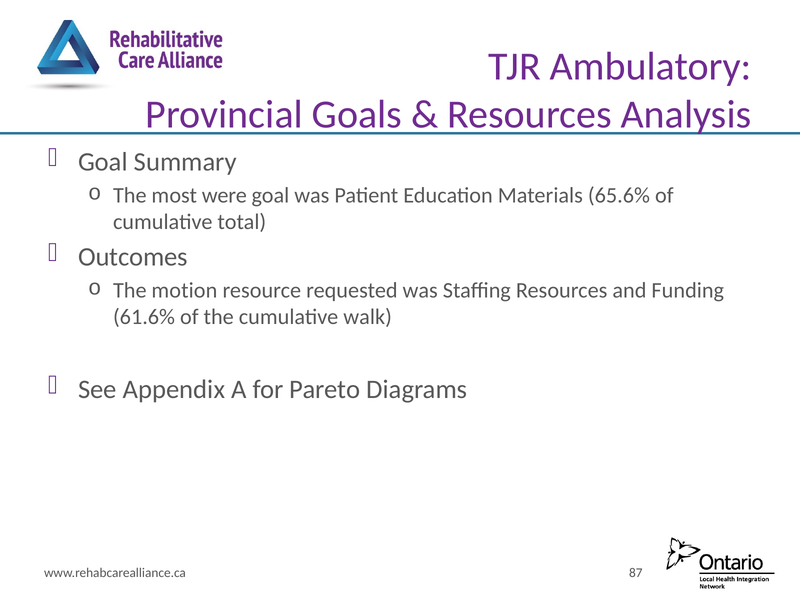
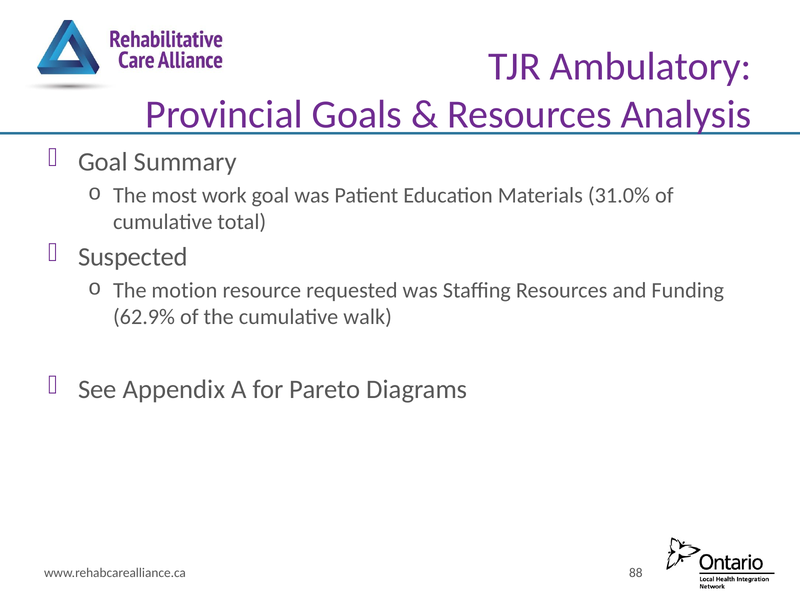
were: were -> work
65.6%: 65.6% -> 31.0%
Outcomes: Outcomes -> Suspected
61.6%: 61.6% -> 62.9%
87: 87 -> 88
